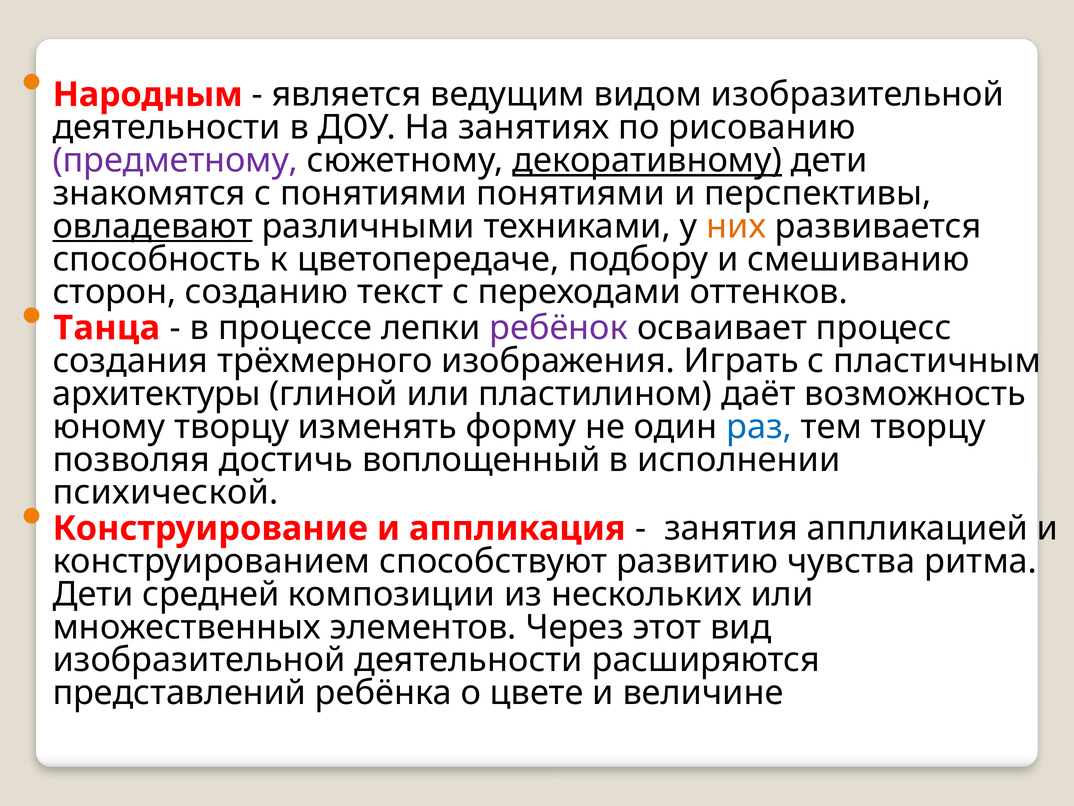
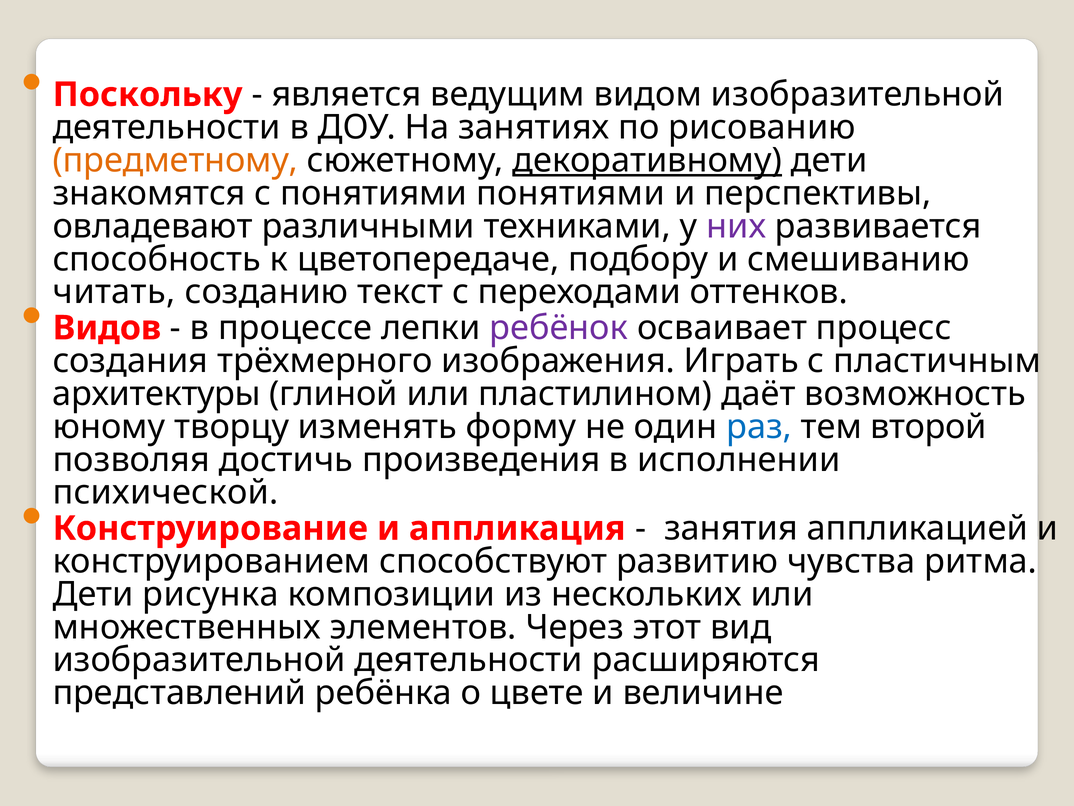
Народным: Народным -> Поскольку
предметному colour: purple -> orange
овладевают underline: present -> none
них colour: orange -> purple
сторон: сторон -> читать
Танца: Танца -> Видов
тем творцу: творцу -> второй
воплощенный: воплощенный -> произведения
средней: средней -> рисунка
